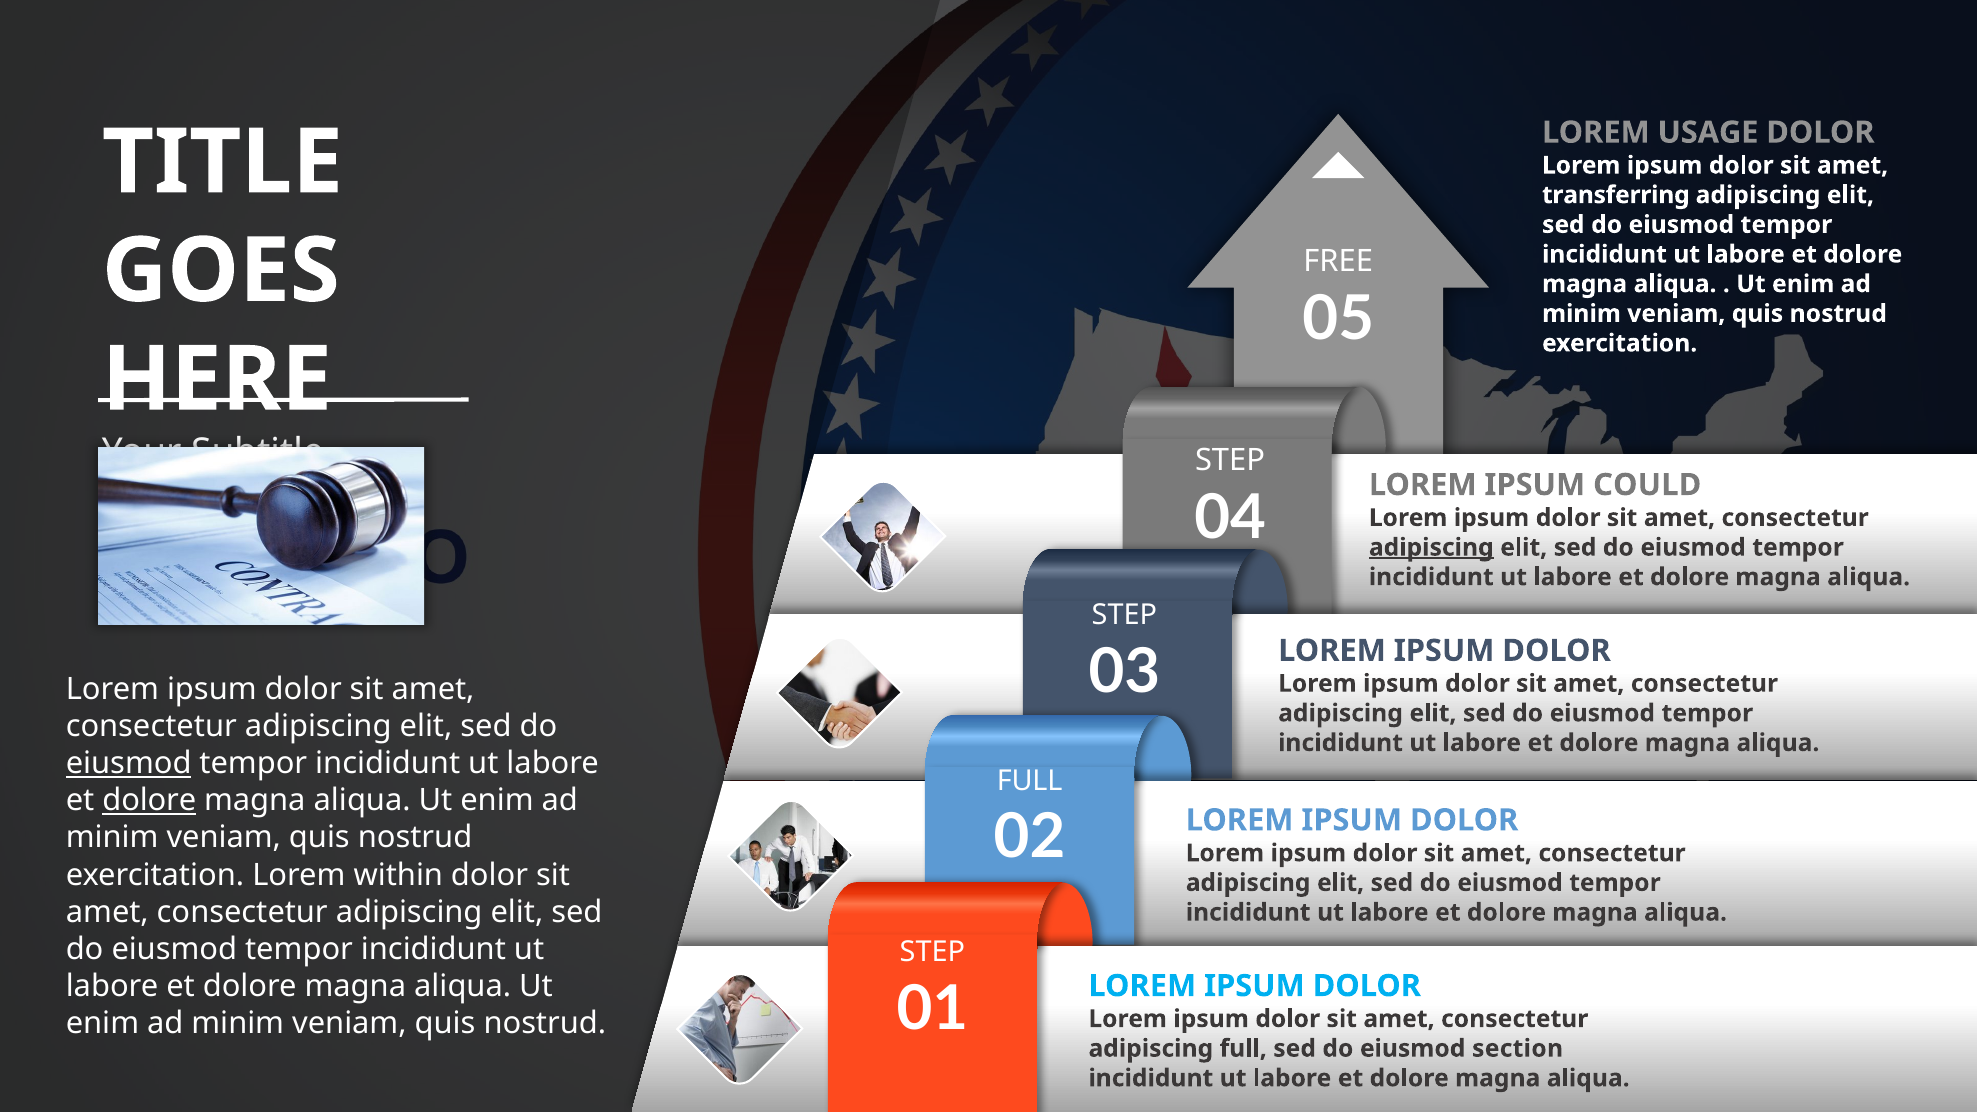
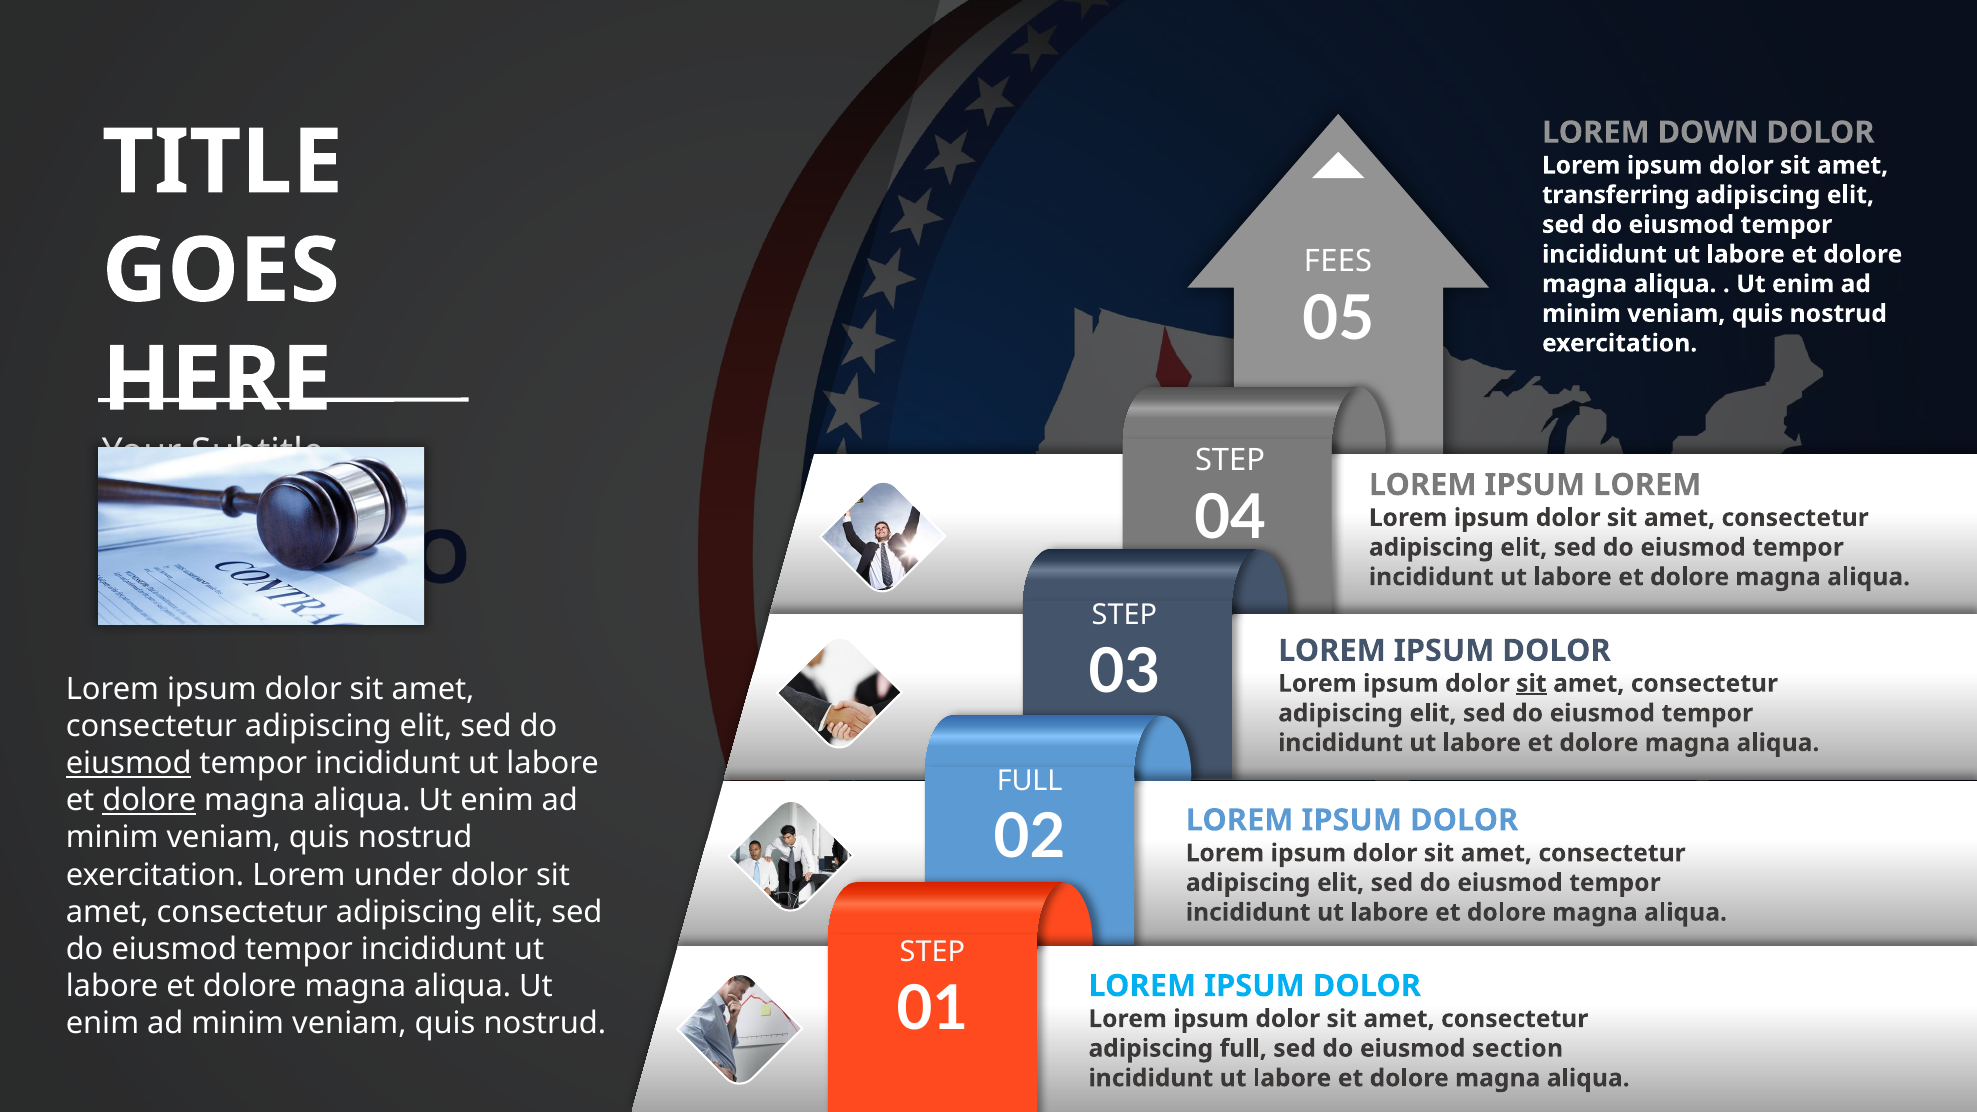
USAGE: USAGE -> DOWN
FREE: FREE -> FEES
IPSUM COULD: COULD -> LOREM
adipiscing at (1431, 547) underline: present -> none
sit at (1531, 684) underline: none -> present
within: within -> under
